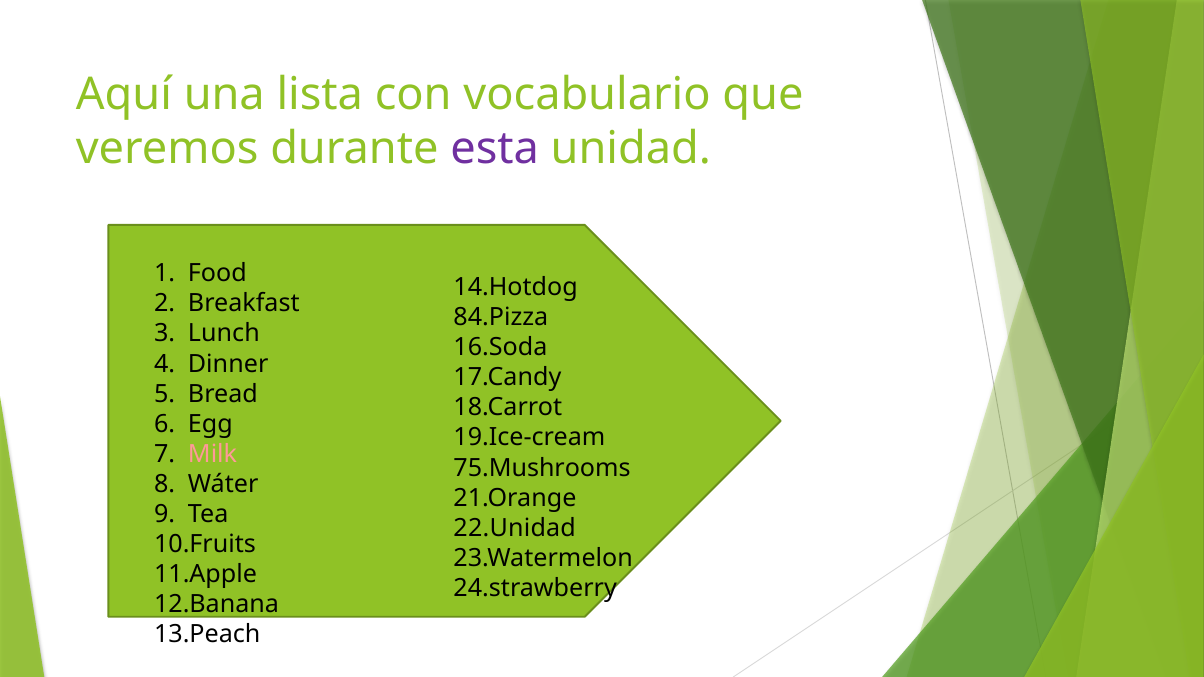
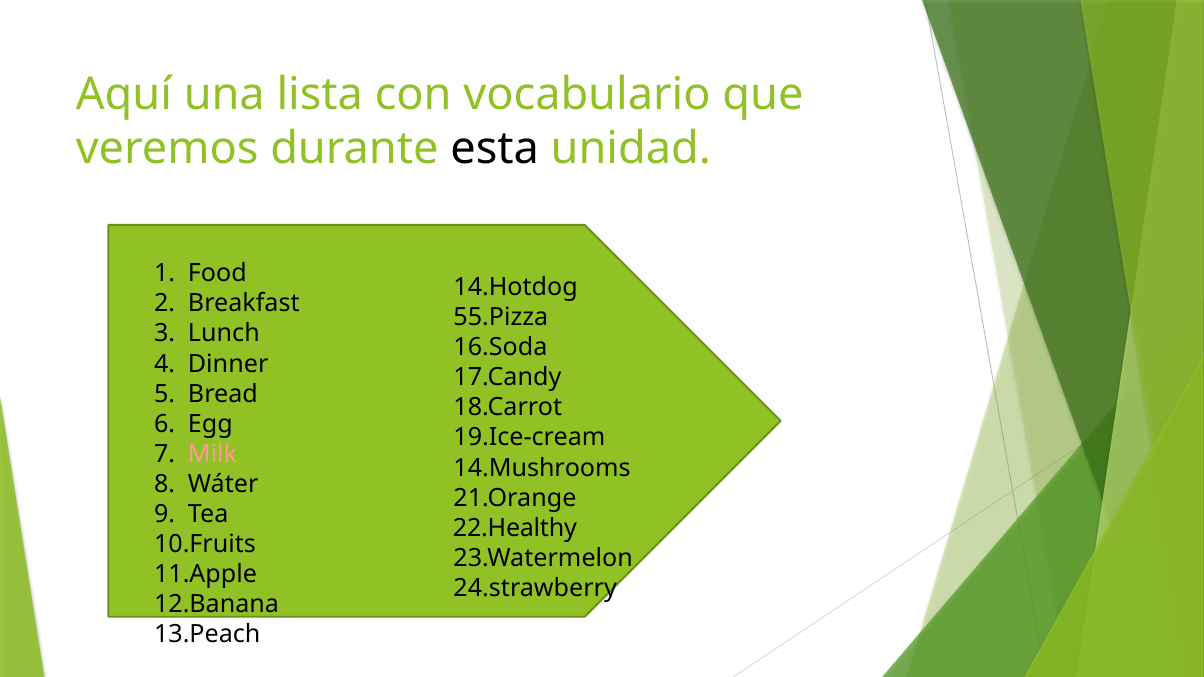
esta colour: purple -> black
84.Pizza: 84.Pizza -> 55.Pizza
75.Mushrooms: 75.Mushrooms -> 14.Mushrooms
22.Unidad: 22.Unidad -> 22.Healthy
